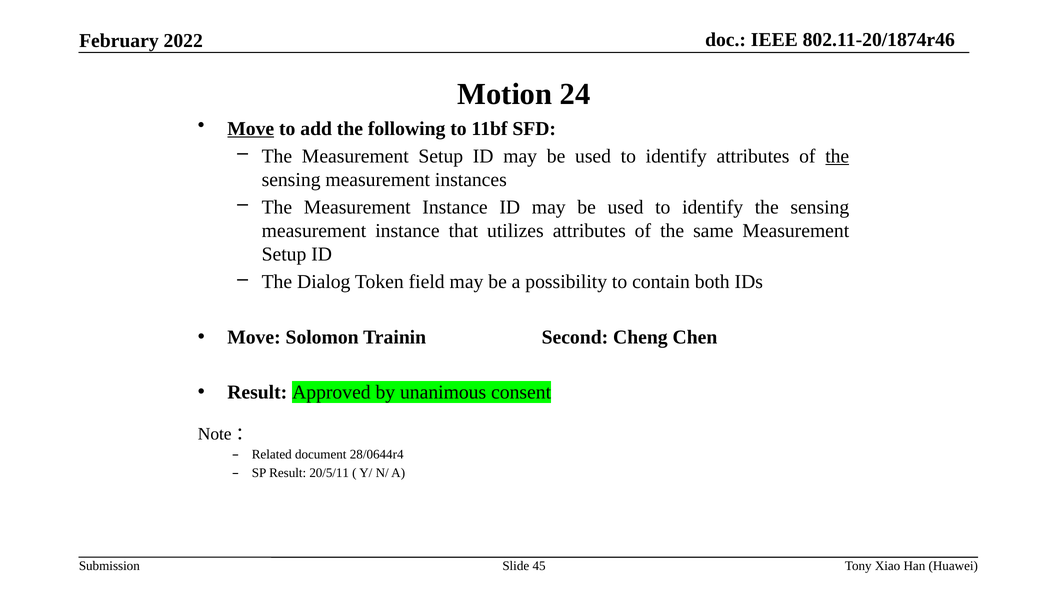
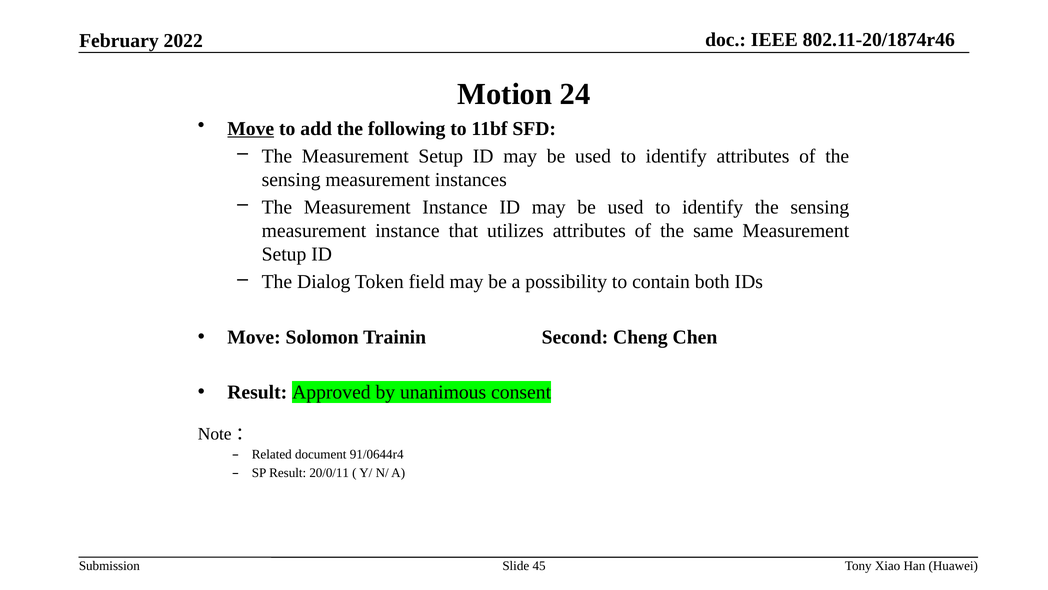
the at (837, 156) underline: present -> none
28/0644r4: 28/0644r4 -> 91/0644r4
20/5/11: 20/5/11 -> 20/0/11
